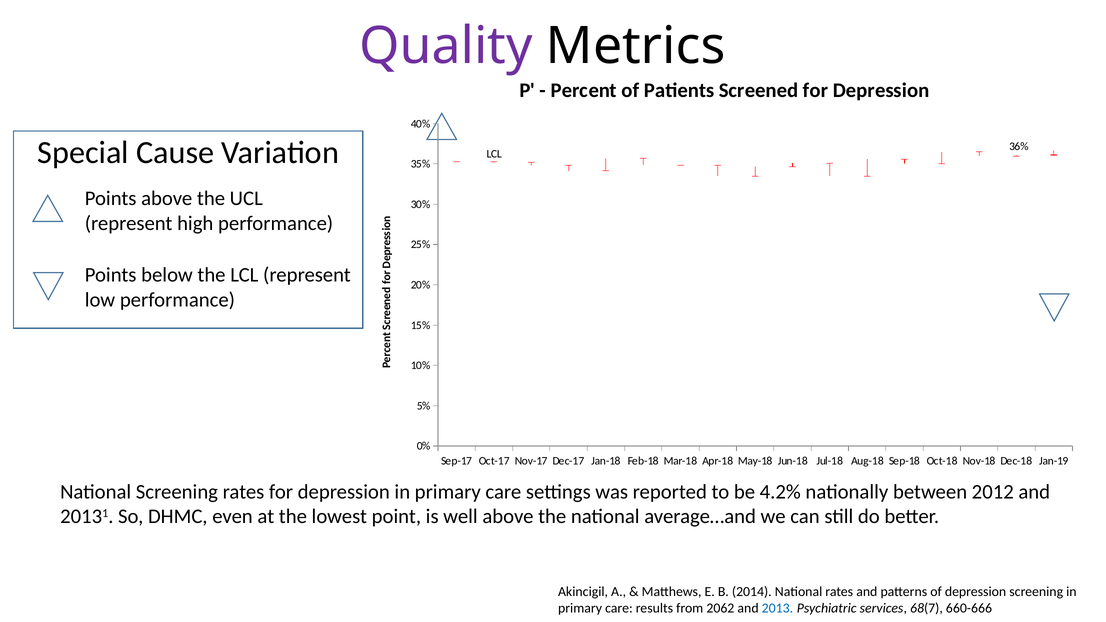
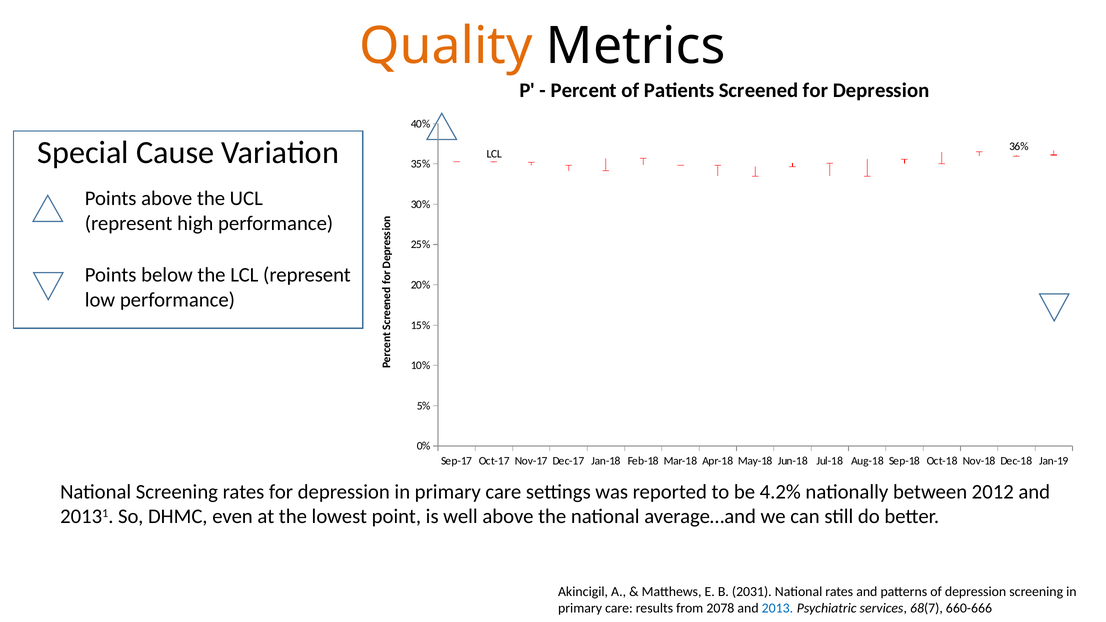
Quality colour: purple -> orange
2014: 2014 -> 2031
2062: 2062 -> 2078
